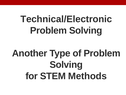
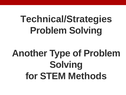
Technical/Electronic: Technical/Electronic -> Technical/Strategies
